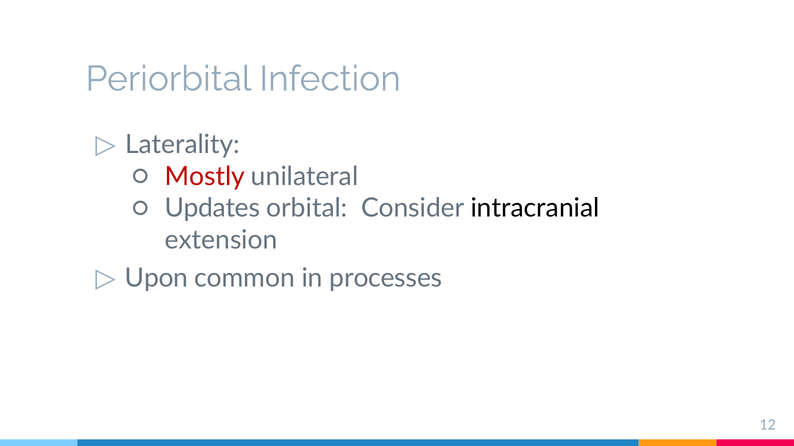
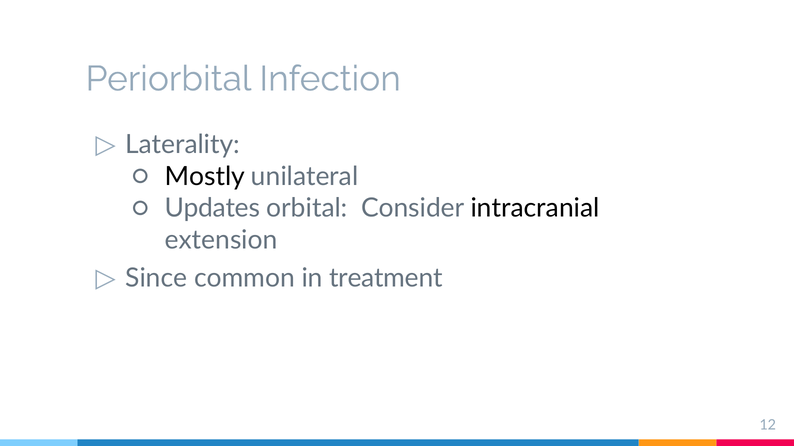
Mostly colour: red -> black
Upon: Upon -> Since
processes: processes -> treatment
